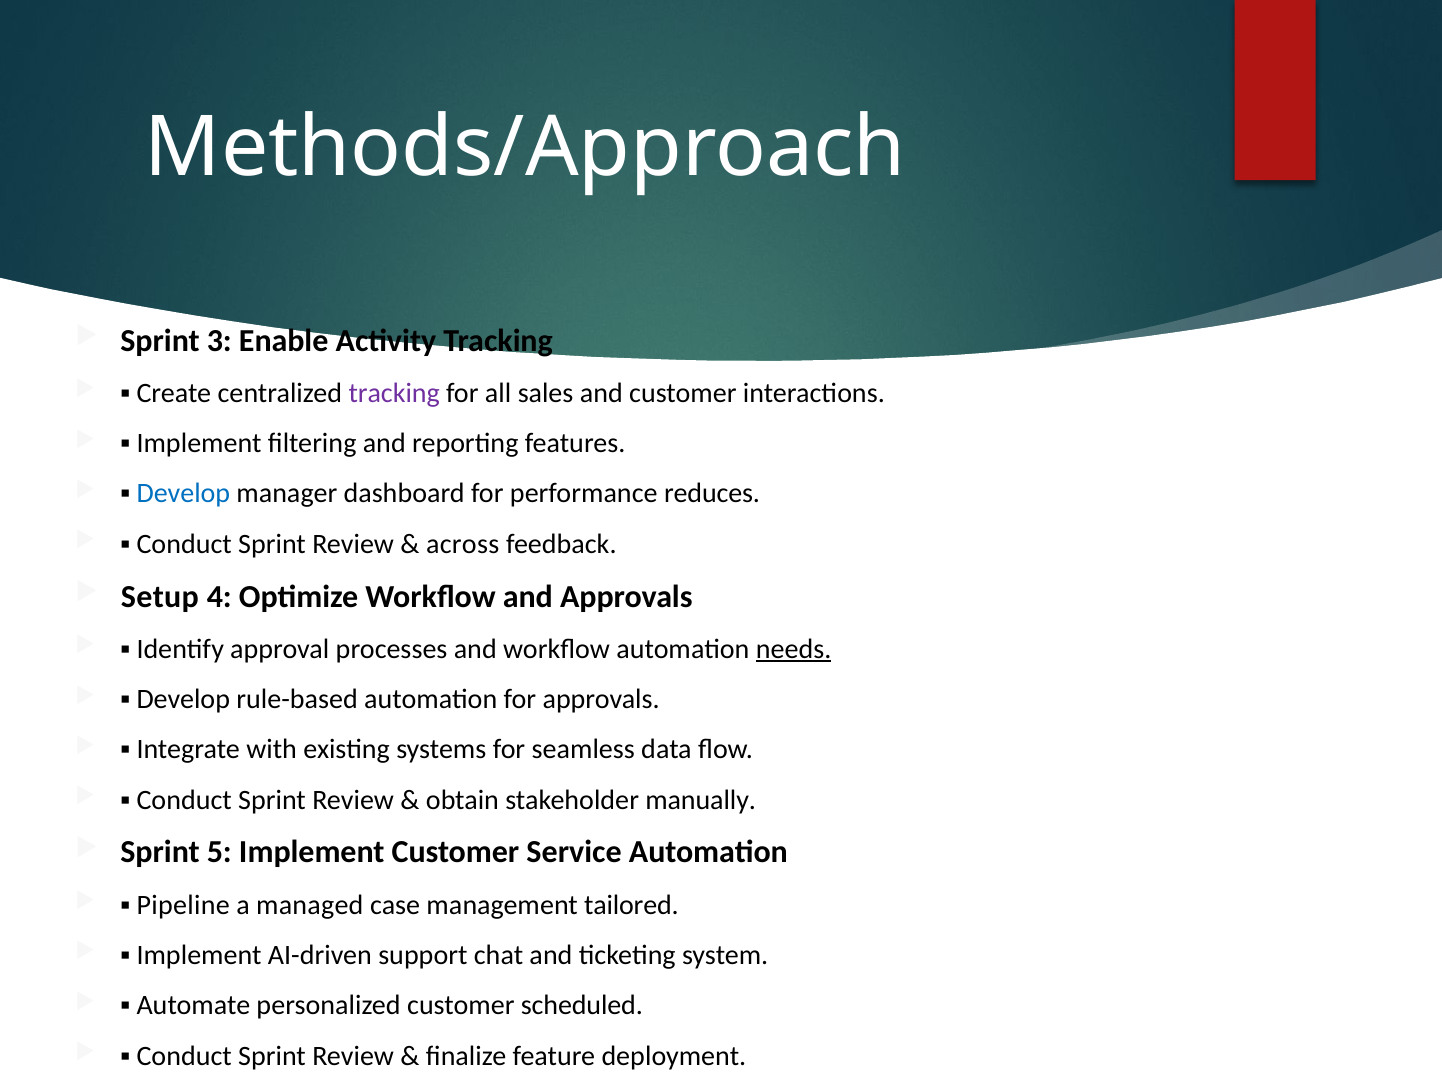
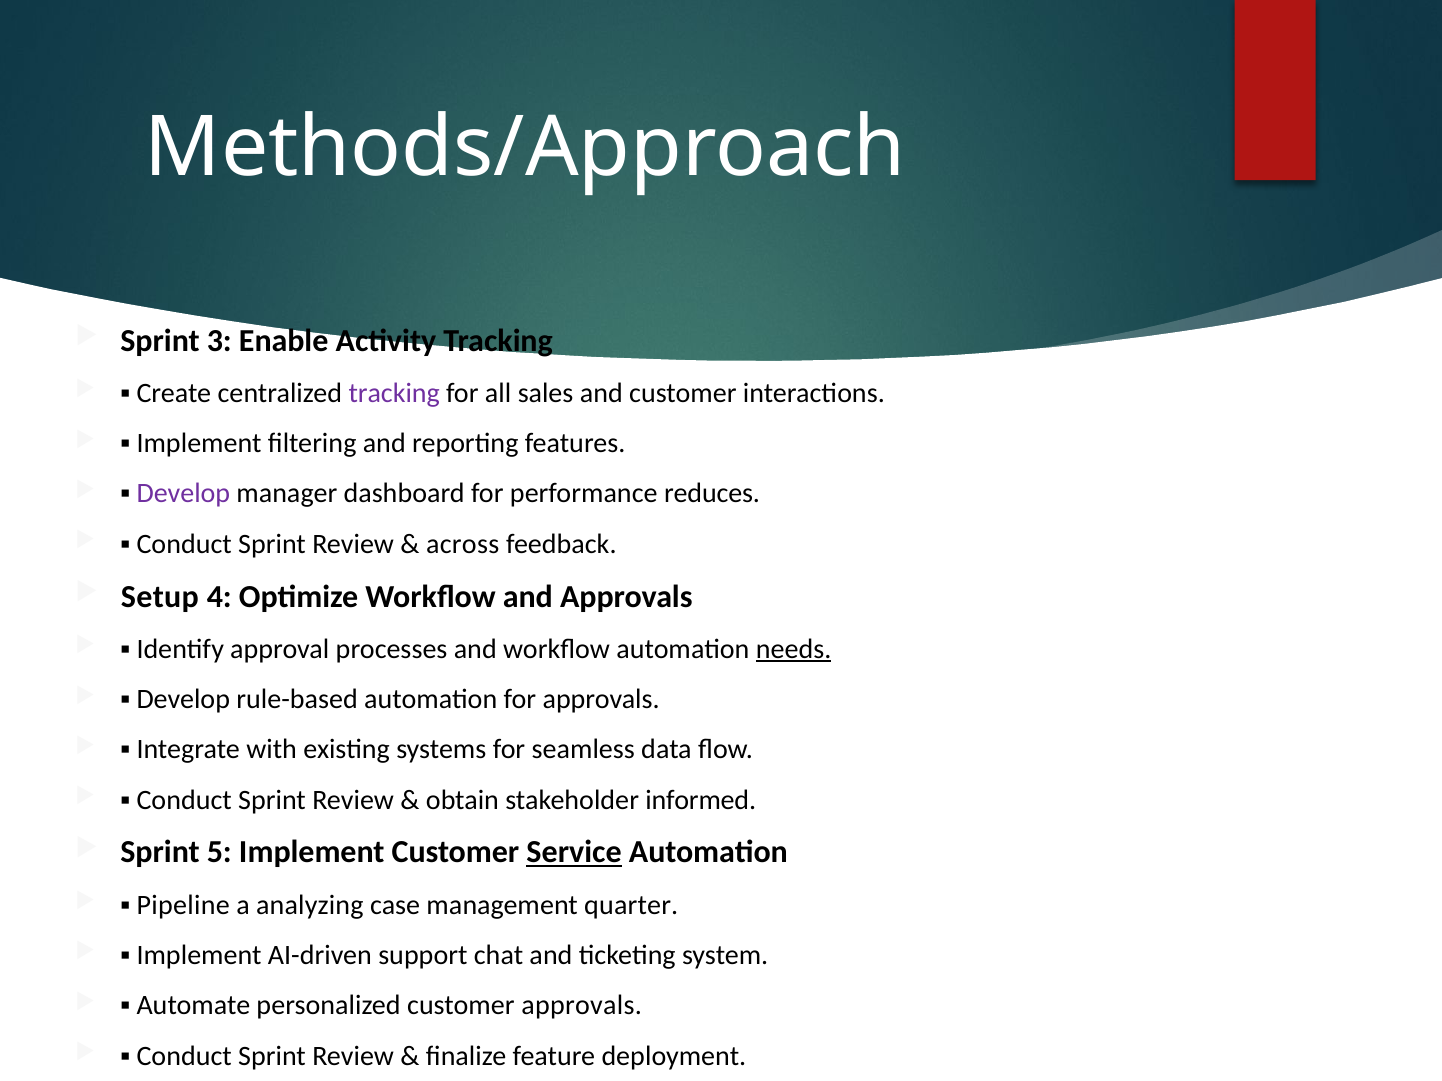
Develop at (183, 494) colour: blue -> purple
manually: manually -> informed
Service underline: none -> present
managed: managed -> analyzing
tailored: tailored -> quarter
customer scheduled: scheduled -> approvals
